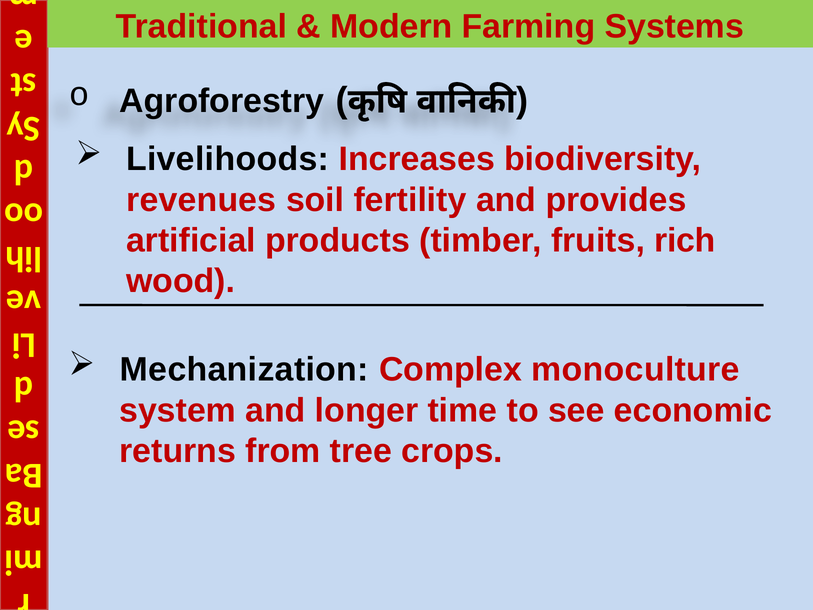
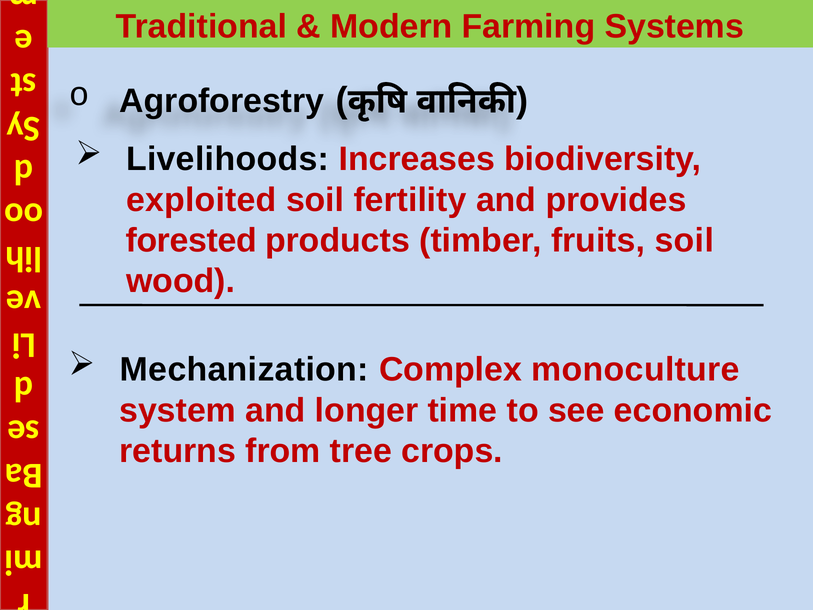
revenues: revenues -> exploited
artificial: artificial -> forested
fruits rich: rich -> soil
